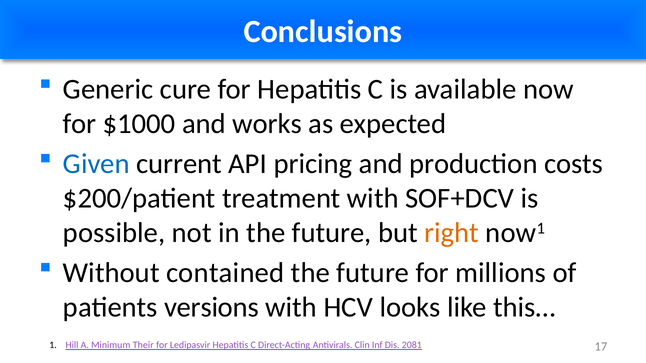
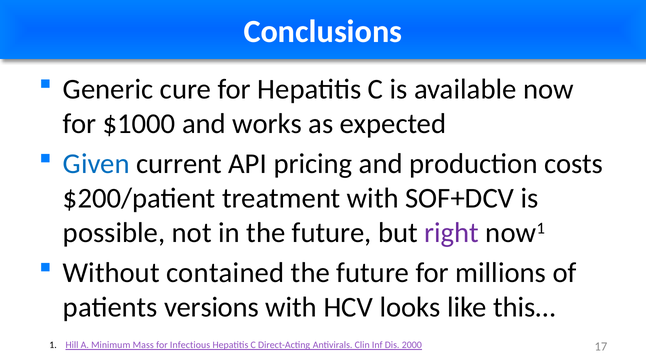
right colour: orange -> purple
Their: Their -> Mass
Ledipasvir: Ledipasvir -> Infectious
2081: 2081 -> 2000
